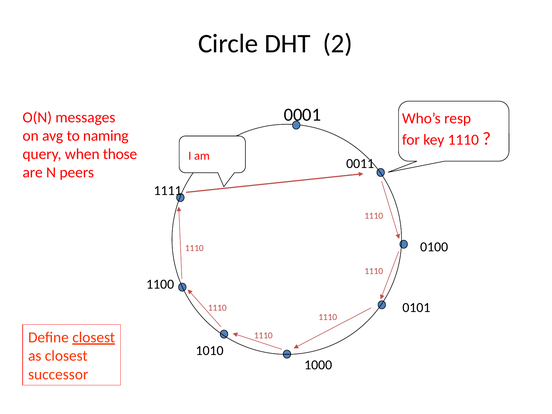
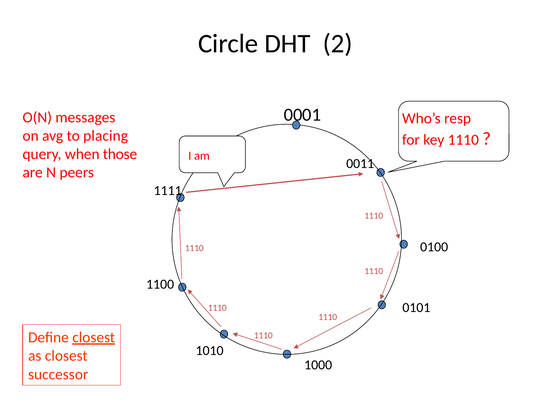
naming: naming -> placing
